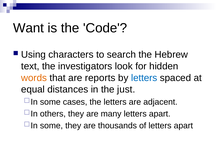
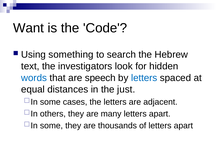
characters: characters -> something
words colour: orange -> blue
reports: reports -> speech
